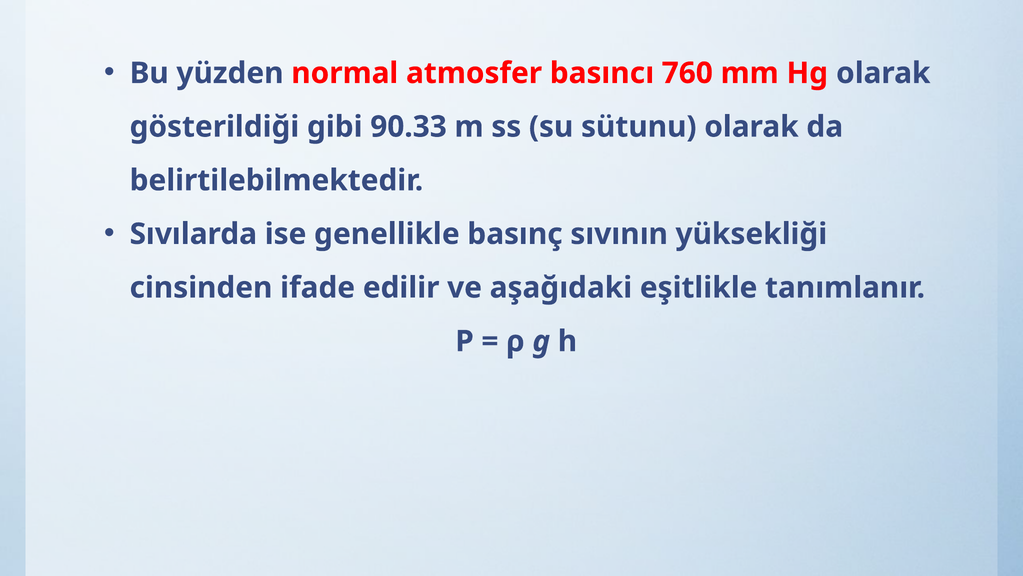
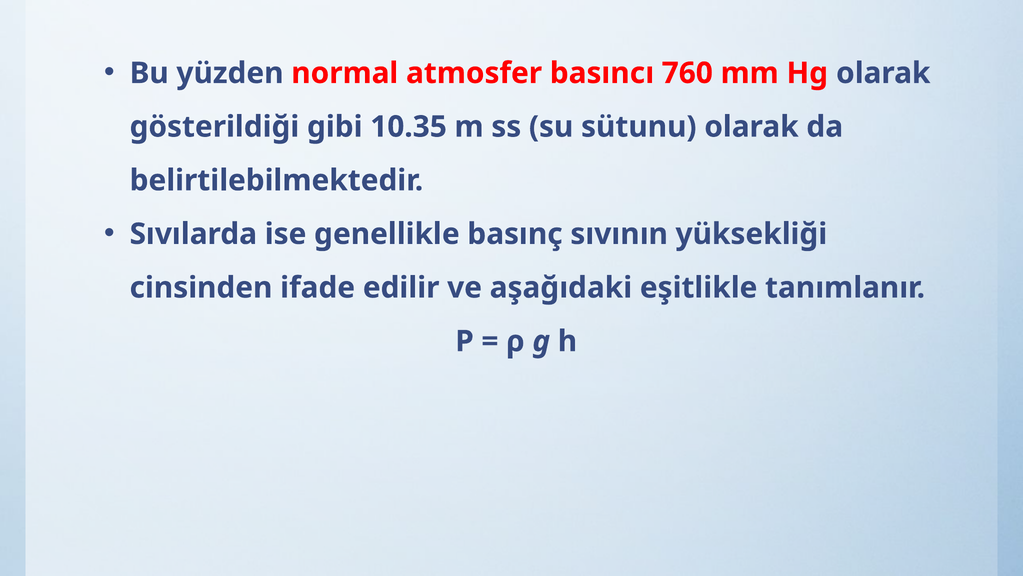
90.33: 90.33 -> 10.35
